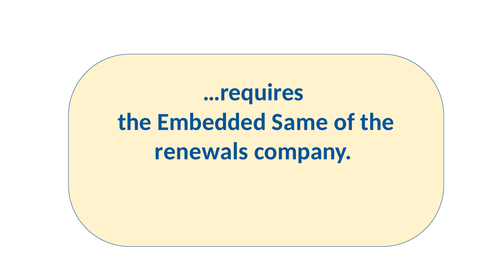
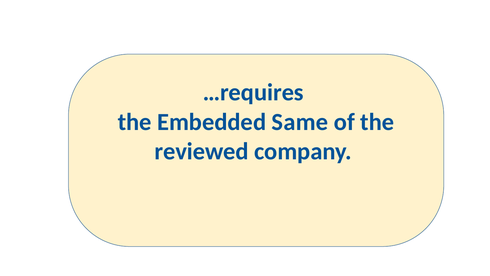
renewals: renewals -> reviewed
